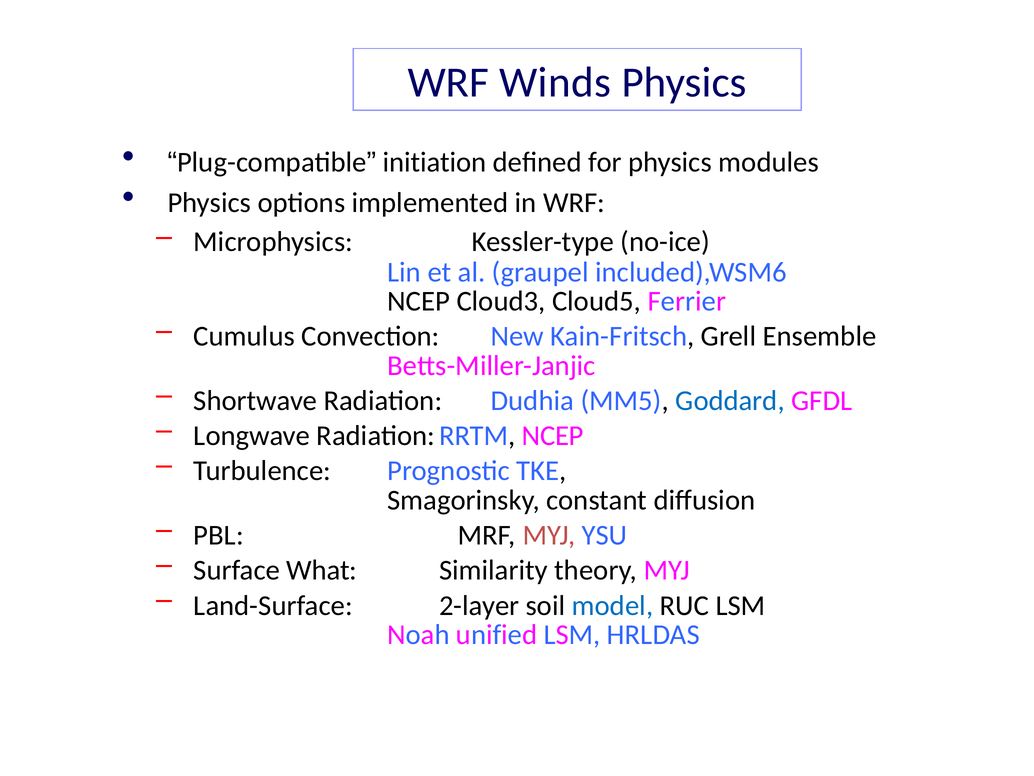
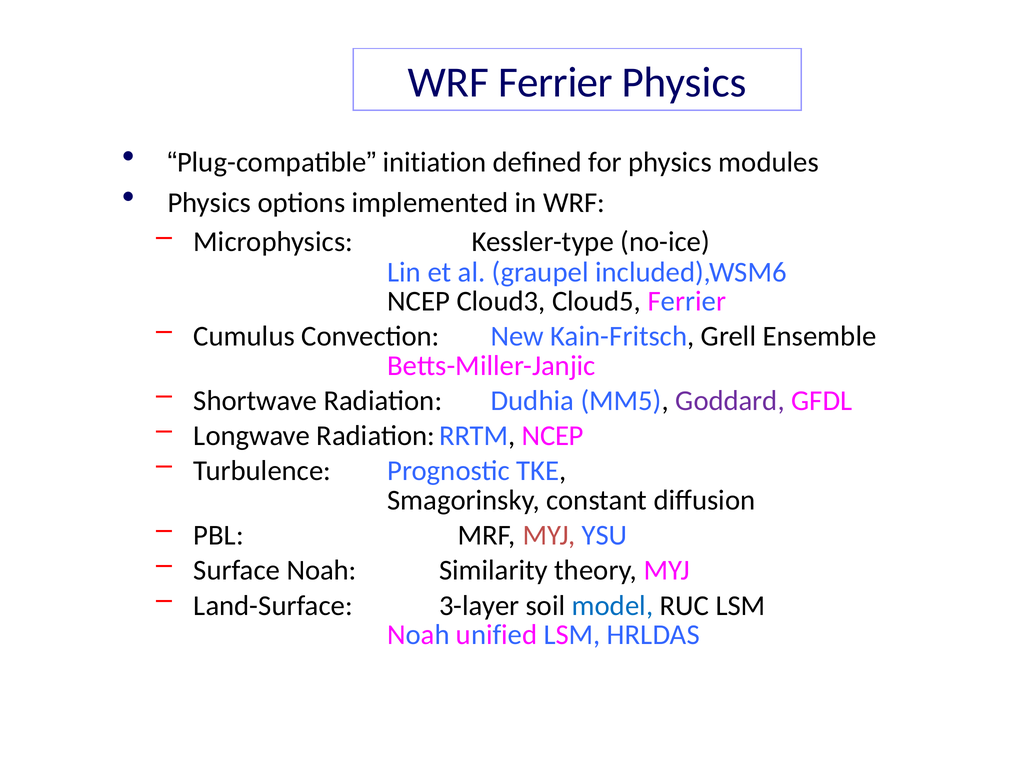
WRF Winds: Winds -> Ferrier
Goddard colour: blue -> purple
Surface What: What -> Noah
2-layer: 2-layer -> 3-layer
